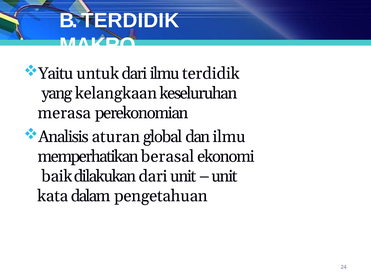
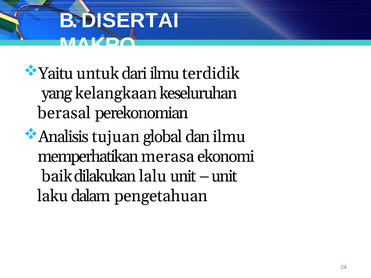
B TERDIDIK: TERDIDIK -> DISERTAI
merasa: merasa -> berasal
aturan: aturan -> tujuan
berasal: berasal -> merasa
dilakukan dari: dari -> lalu
kata: kata -> laku
